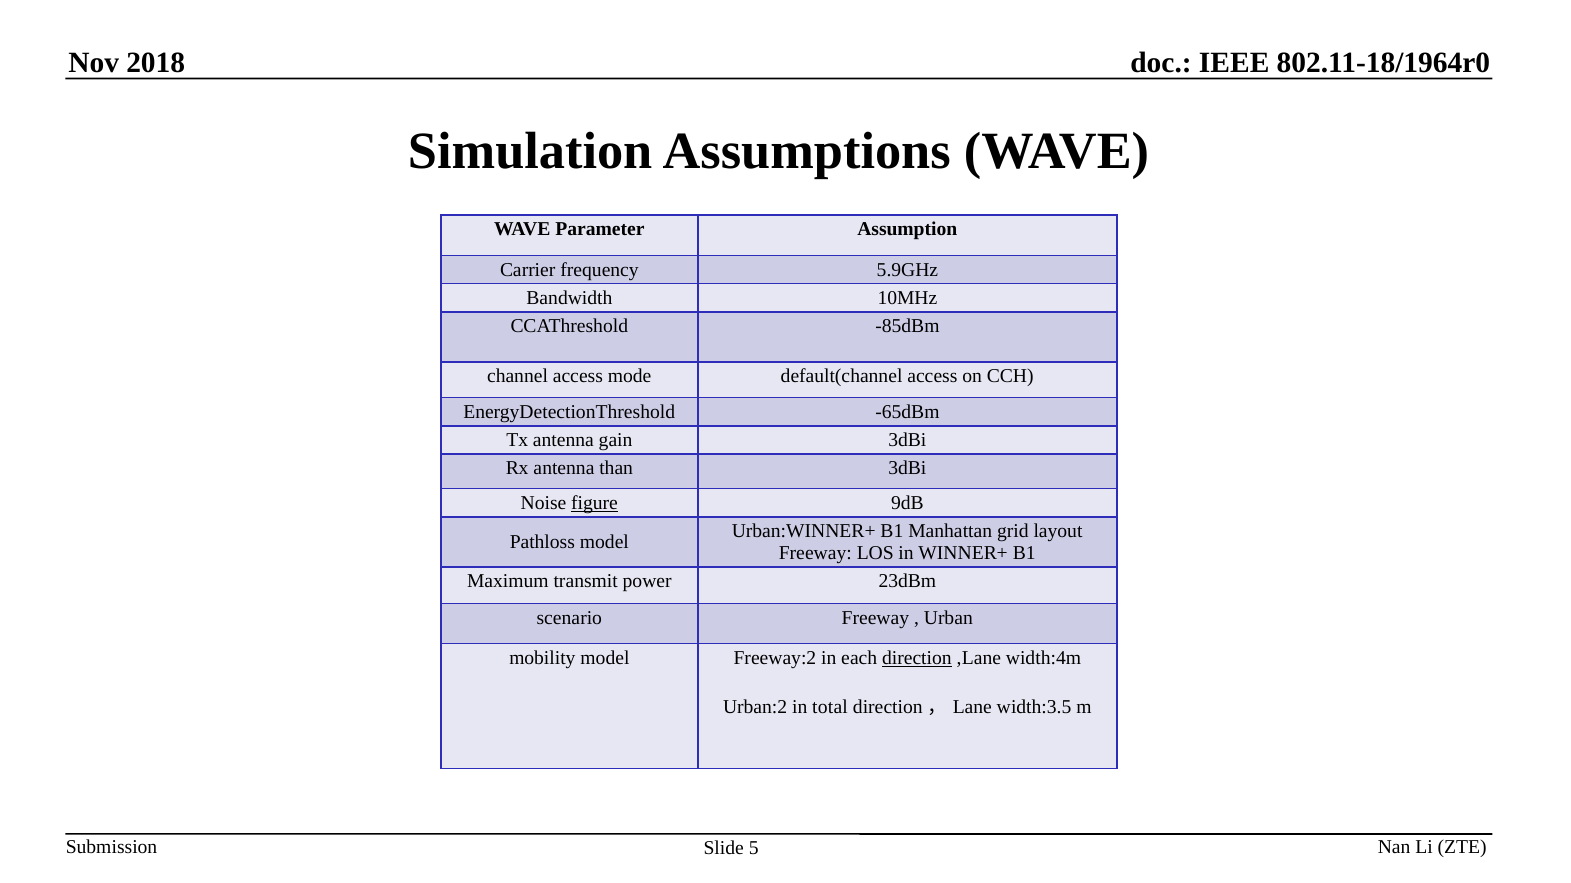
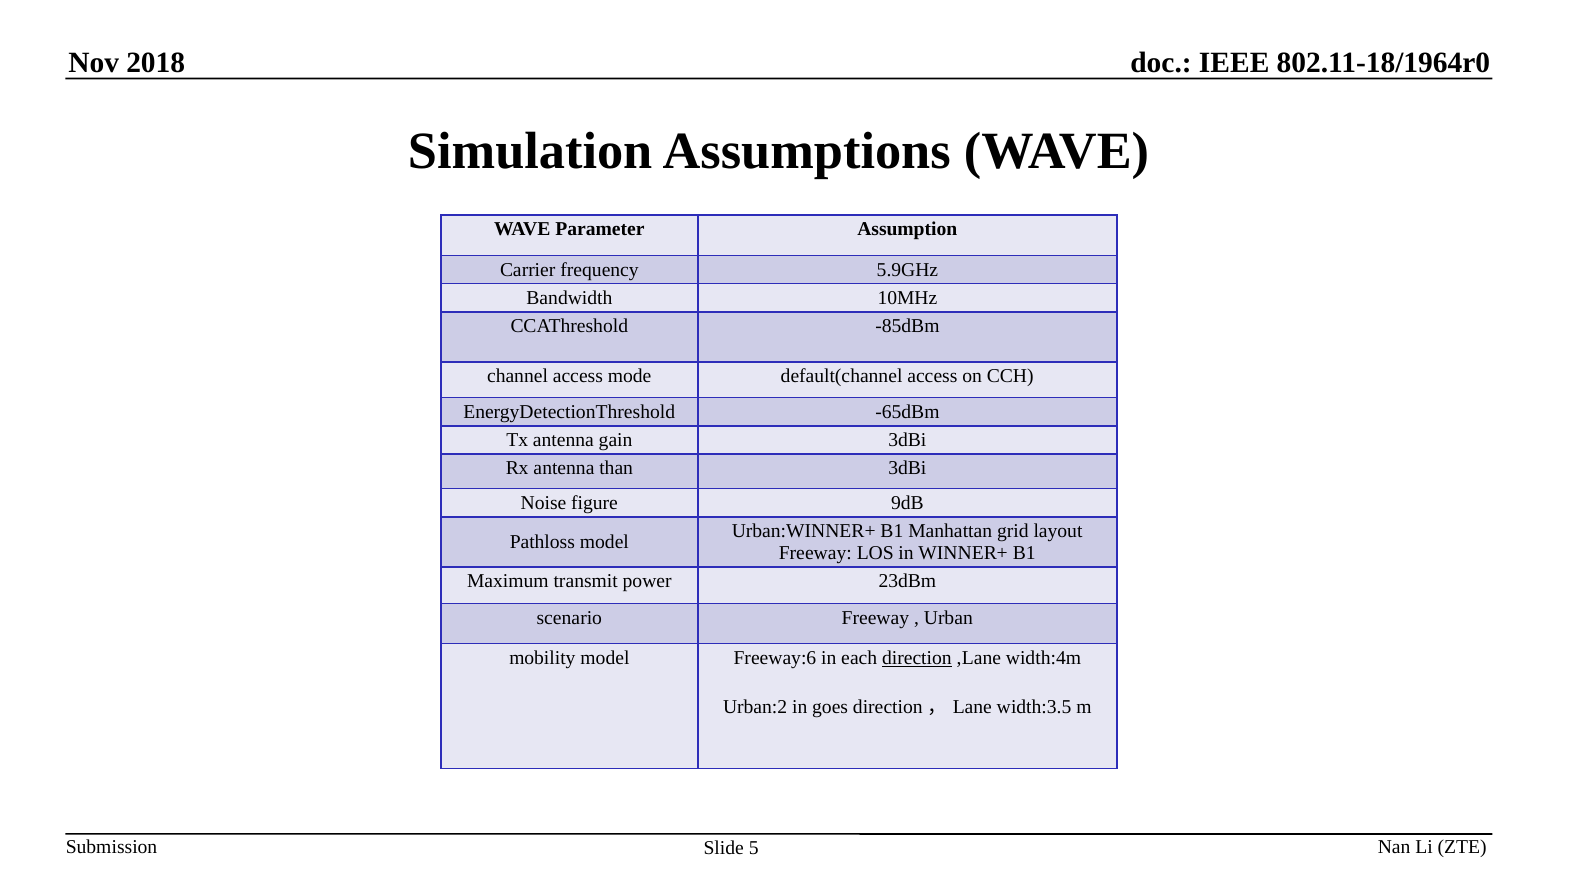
figure underline: present -> none
Freeway:2: Freeway:2 -> Freeway:6
total: total -> goes
